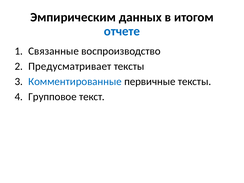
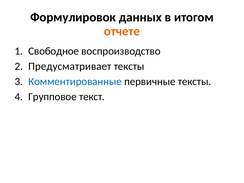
Эмпирическим: Эмпирическим -> Формулировок
отчете colour: blue -> orange
Связанные: Связанные -> Свободное
